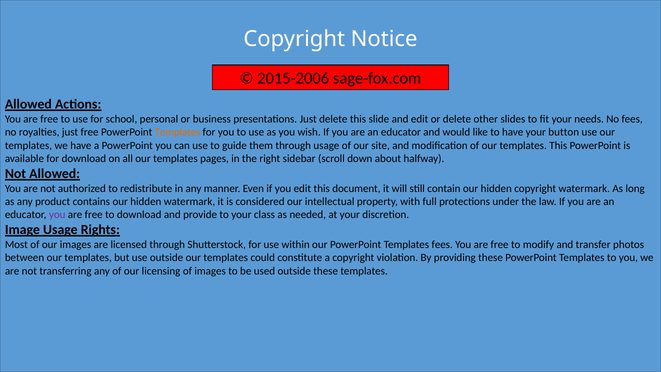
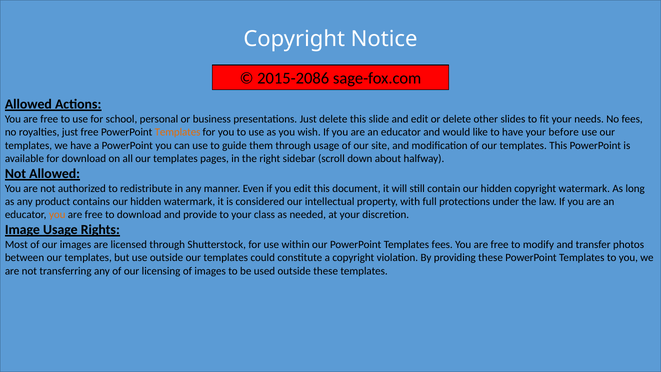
2015-2006: 2015-2006 -> 2015-2086
button: button -> before
you at (57, 215) colour: purple -> orange
